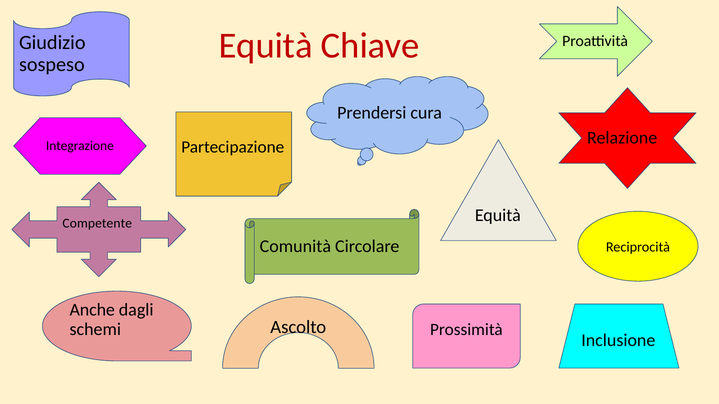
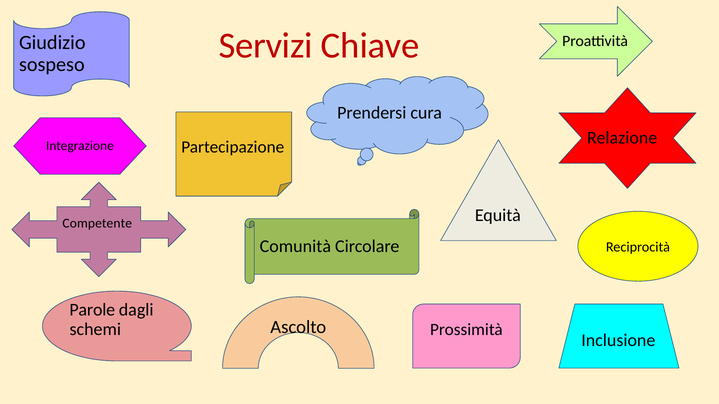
Equità at (266, 46): Equità -> Servizi
Anche: Anche -> Parole
